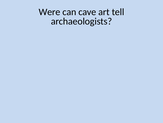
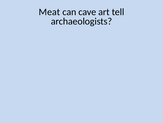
Were: Were -> Meat
